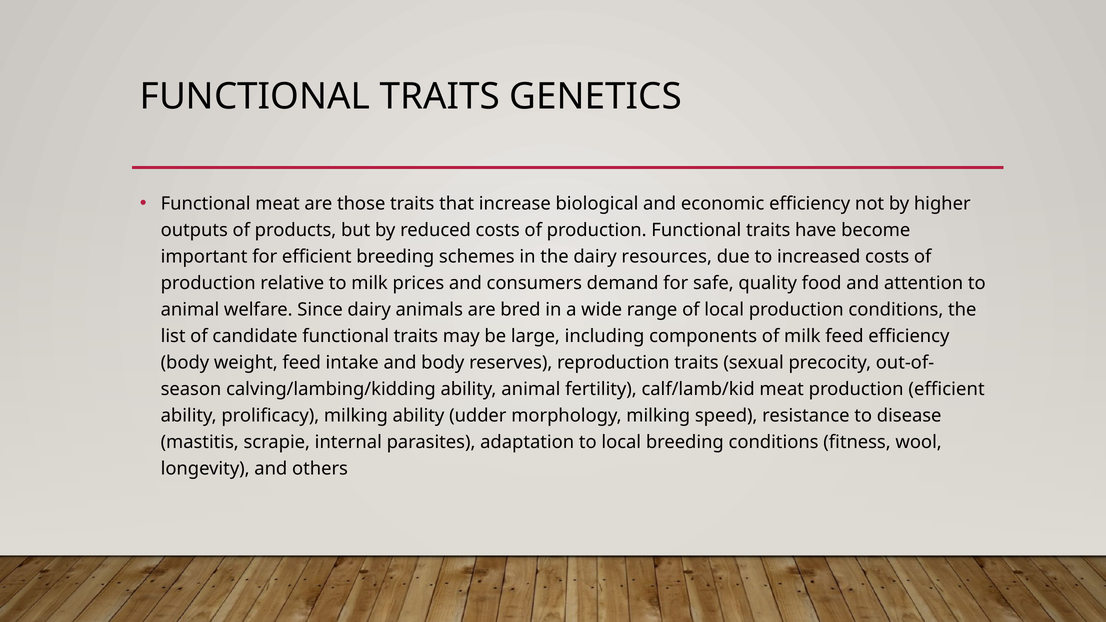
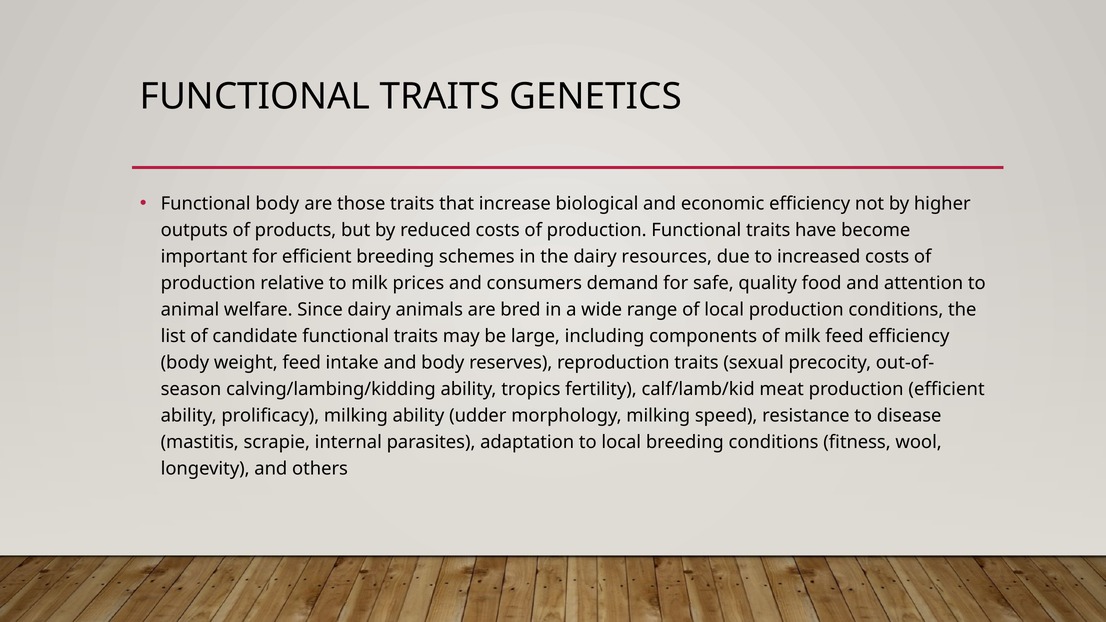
Functional meat: meat -> body
ability animal: animal -> tropics
